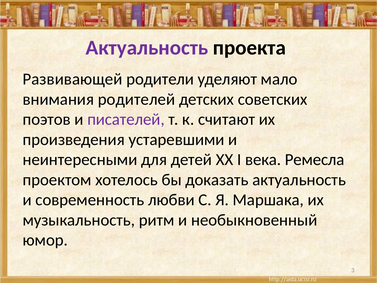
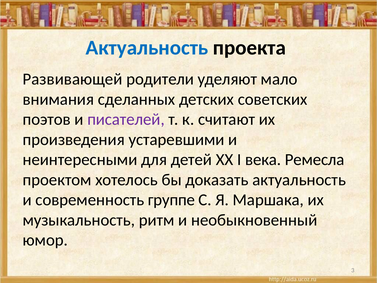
Актуальность at (147, 48) colour: purple -> blue
родителей: родителей -> сделанных
любви: любви -> группе
